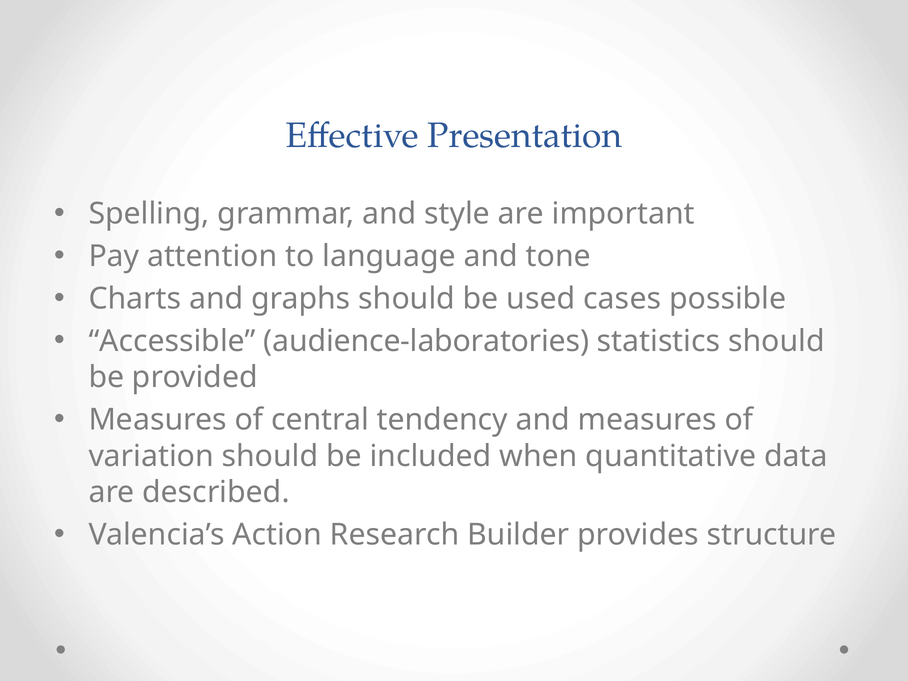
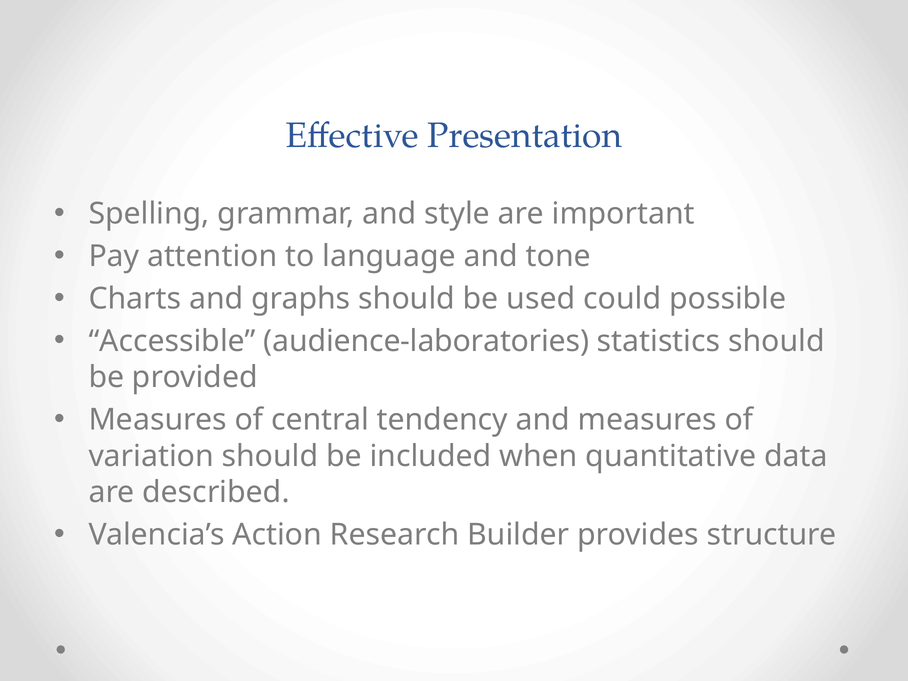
cases: cases -> could
